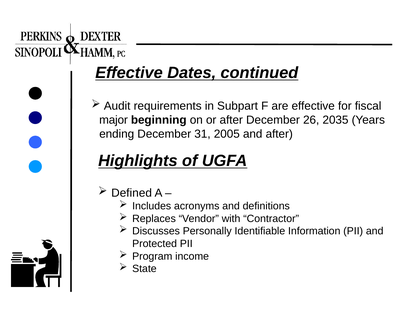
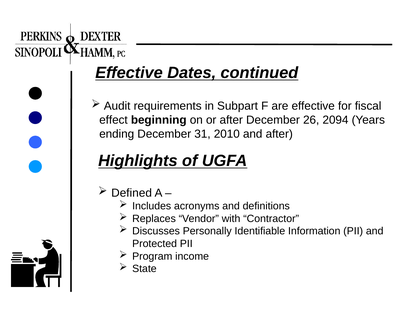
major: major -> effect
2035: 2035 -> 2094
2005: 2005 -> 2010
